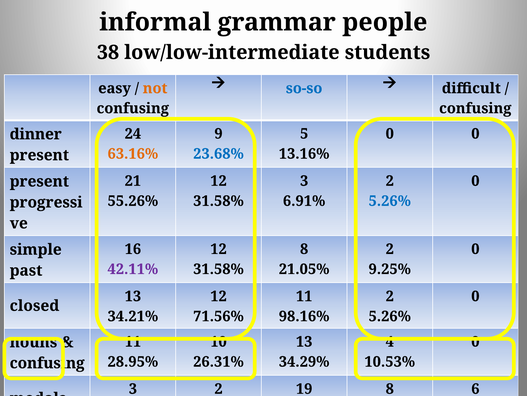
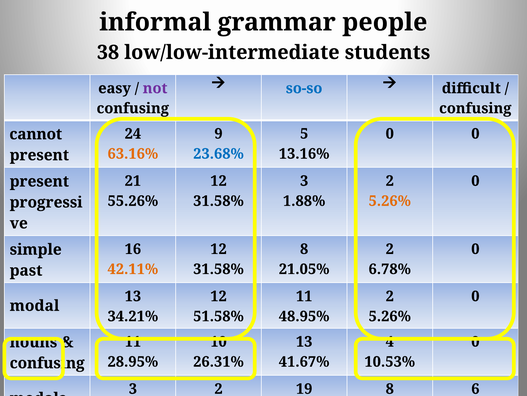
not colour: orange -> purple
dinner: dinner -> cannot
6.91%: 6.91% -> 1.88%
5.26% at (390, 201) colour: blue -> orange
42.11% colour: purple -> orange
9.25%: 9.25% -> 6.78%
closed: closed -> modal
71.56%: 71.56% -> 51.58%
98.16%: 98.16% -> 48.95%
34.29%: 34.29% -> 41.67%
